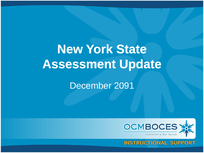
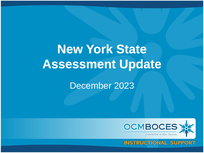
2091: 2091 -> 2023
